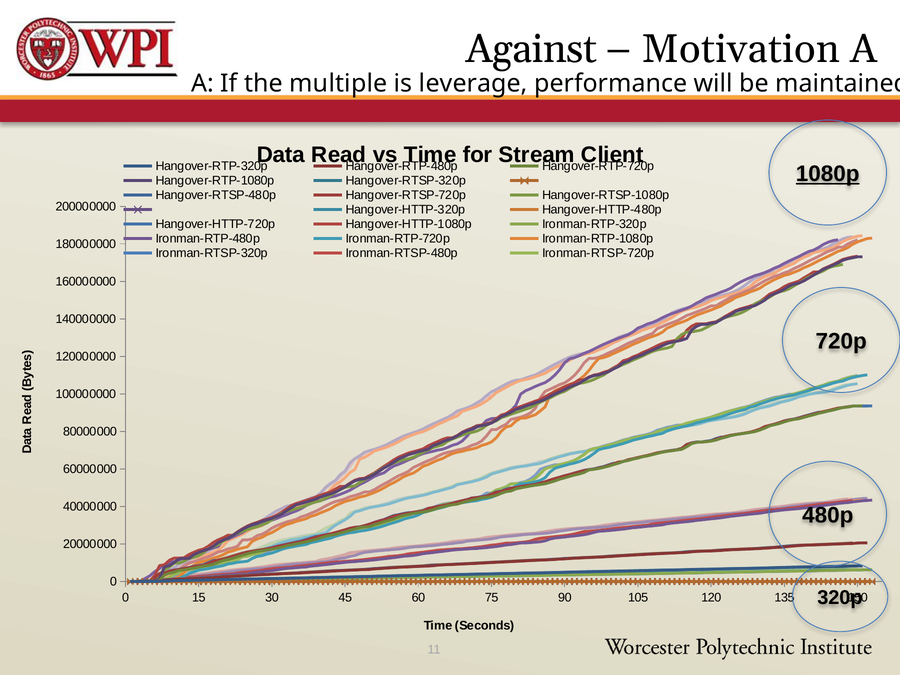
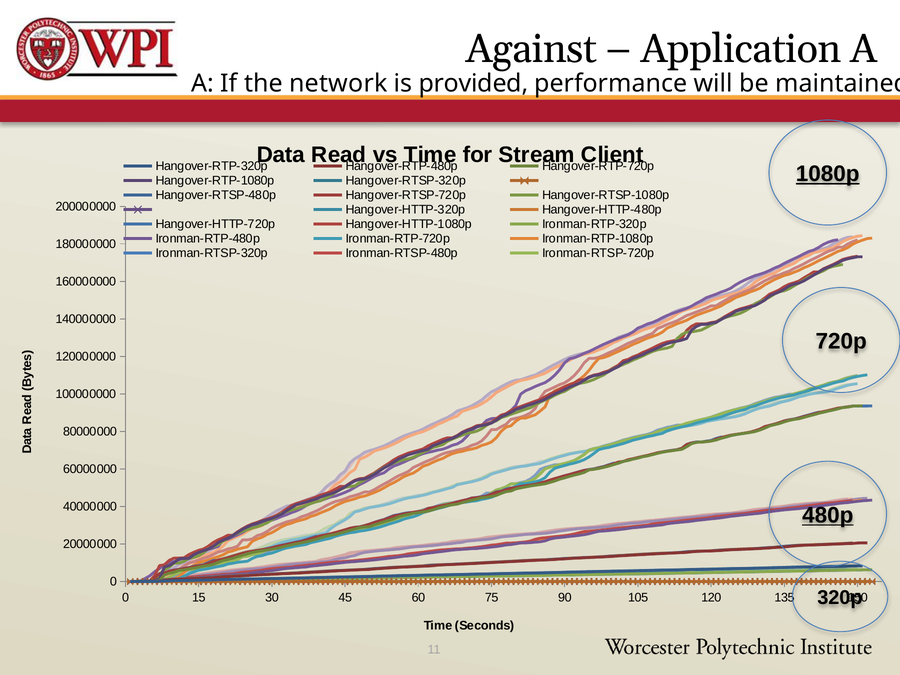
Motivation: Motivation -> Application
multiple: multiple -> network
leverage: leverage -> provided
480p underline: none -> present
